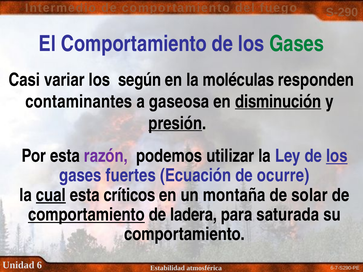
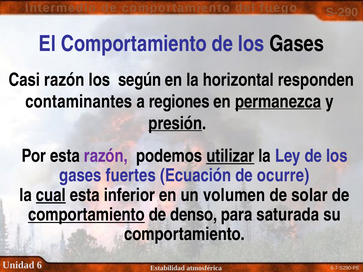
Gases at (297, 44) colour: green -> black
Casi variar: variar -> razón
moléculas: moléculas -> horizontal
gaseosa: gaseosa -> regiones
disminución: disminución -> permanezca
utilizar underline: none -> present
los at (337, 156) underline: present -> none
críticos: críticos -> inferior
montaña: montaña -> volumen
ladera: ladera -> denso
